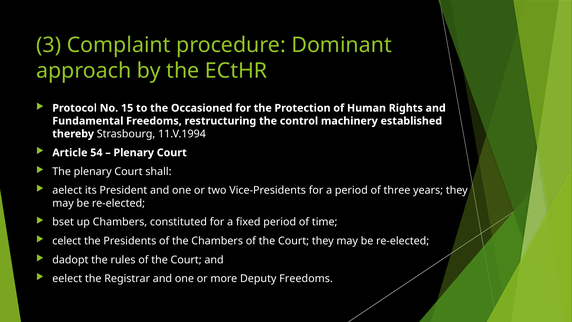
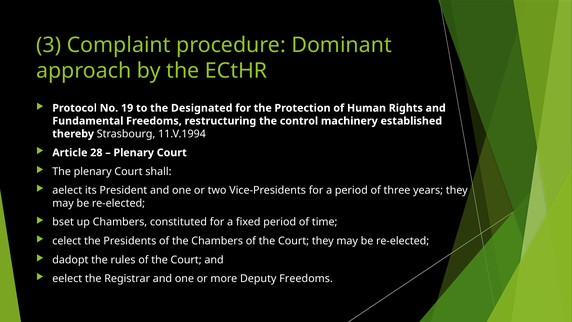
15: 15 -> 19
Occasioned: Occasioned -> Designated
54: 54 -> 28
